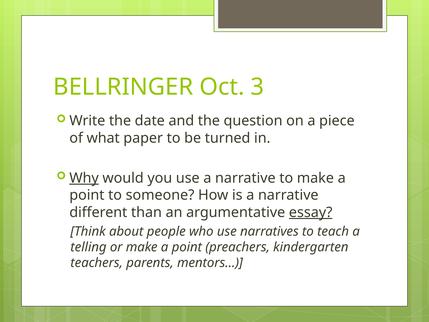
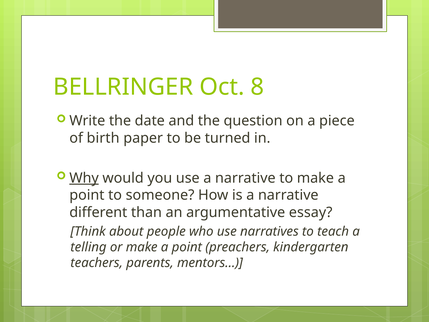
3: 3 -> 8
what: what -> birth
essay underline: present -> none
